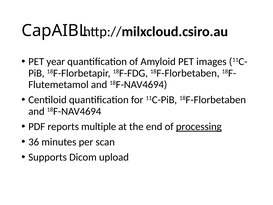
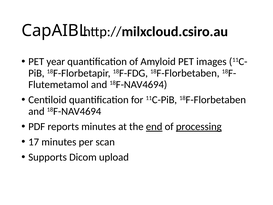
reports multiple: multiple -> minutes
end underline: none -> present
36: 36 -> 17
